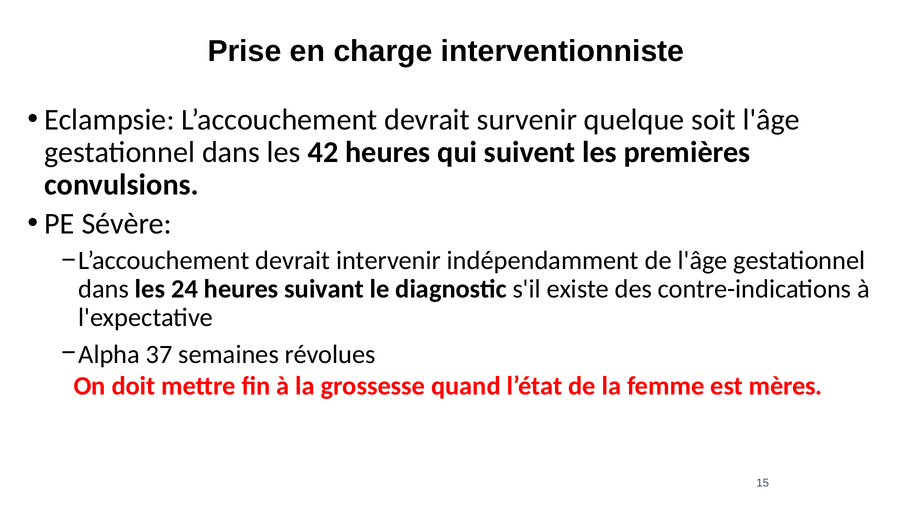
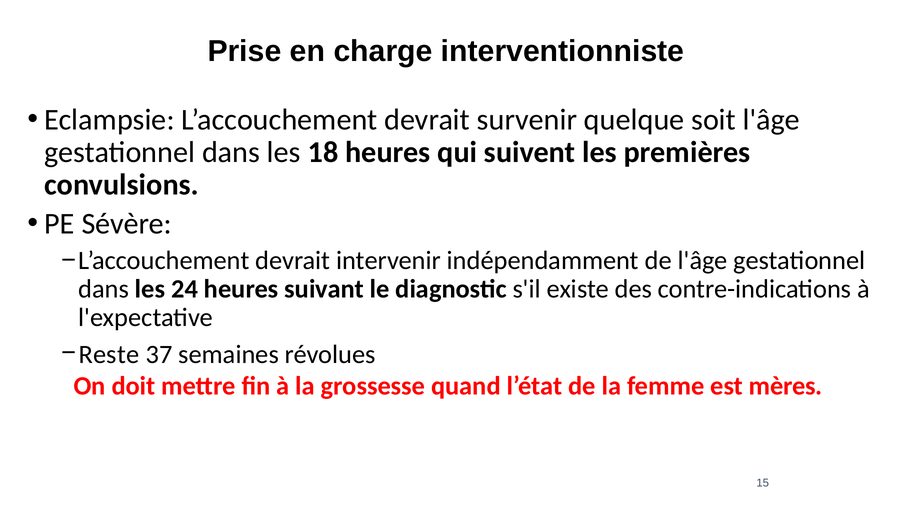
42: 42 -> 18
Alpha: Alpha -> Reste
